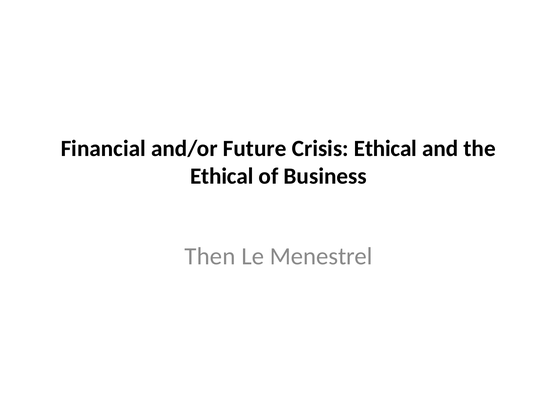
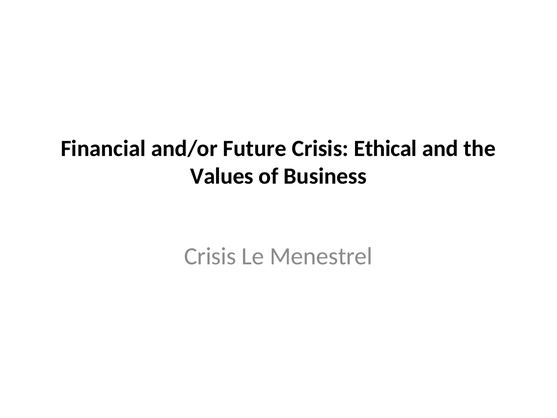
Ethical at (222, 176): Ethical -> Values
Then at (210, 256): Then -> Crisis
